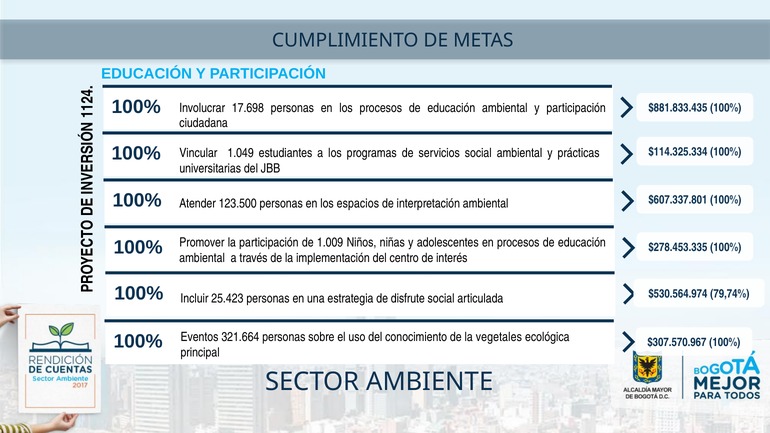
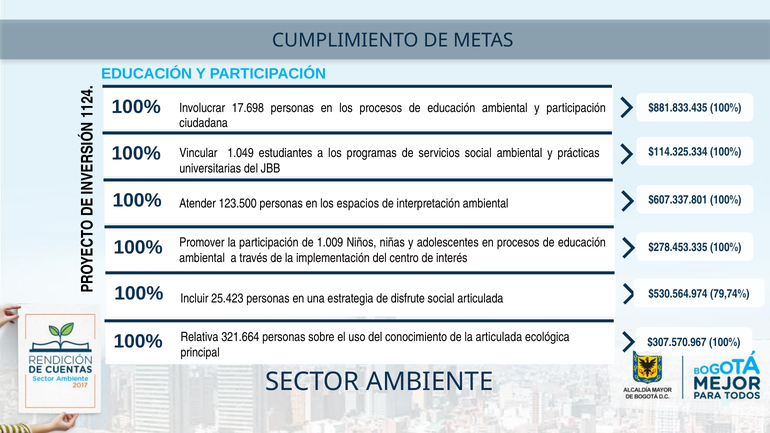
Eventos: Eventos -> Relativa
la vegetales: vegetales -> articulada
